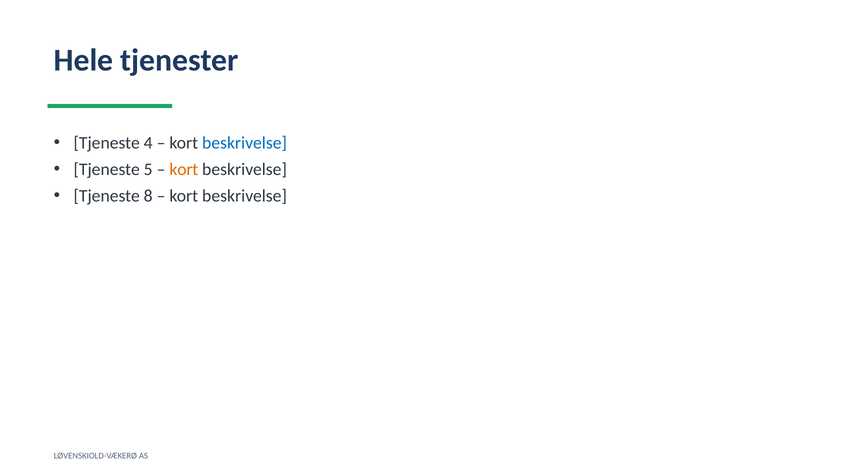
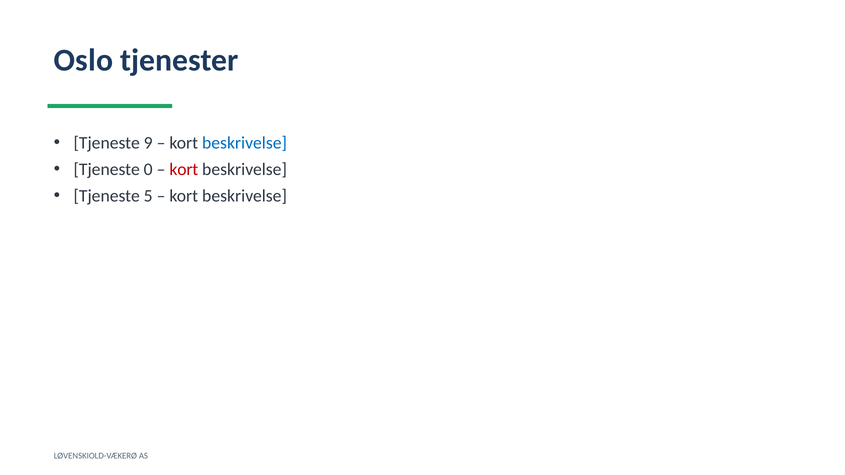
Hele: Hele -> Oslo
4: 4 -> 9
5: 5 -> 0
kort at (184, 170) colour: orange -> red
8: 8 -> 5
